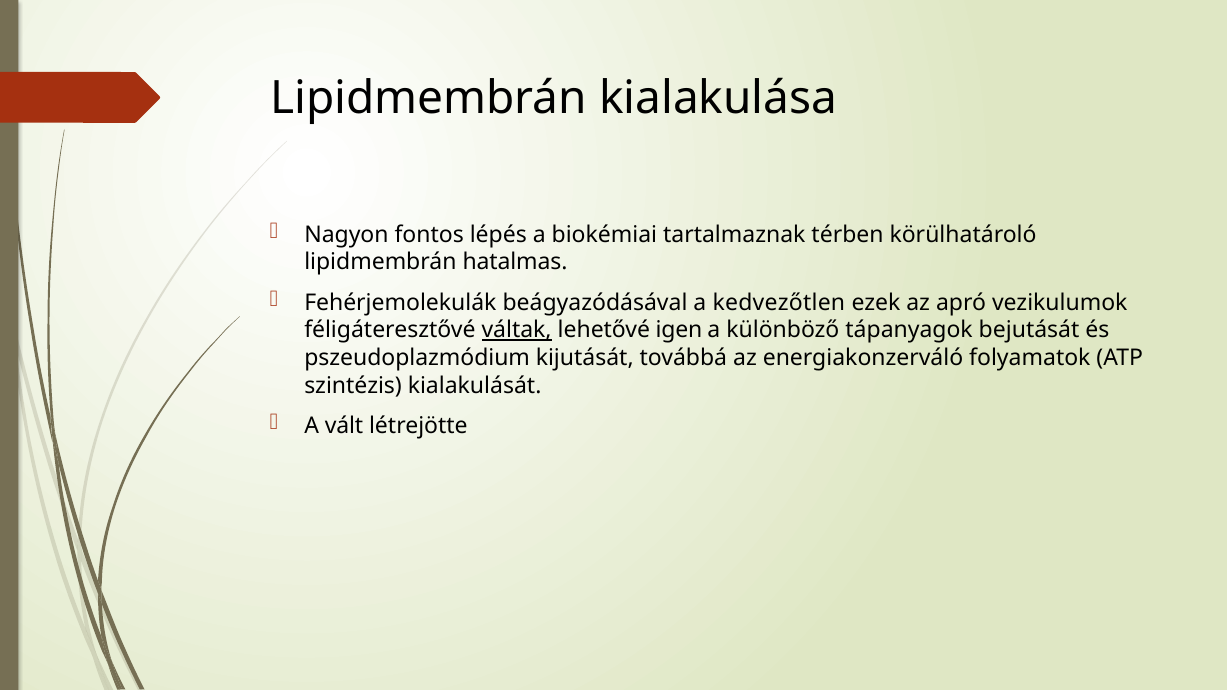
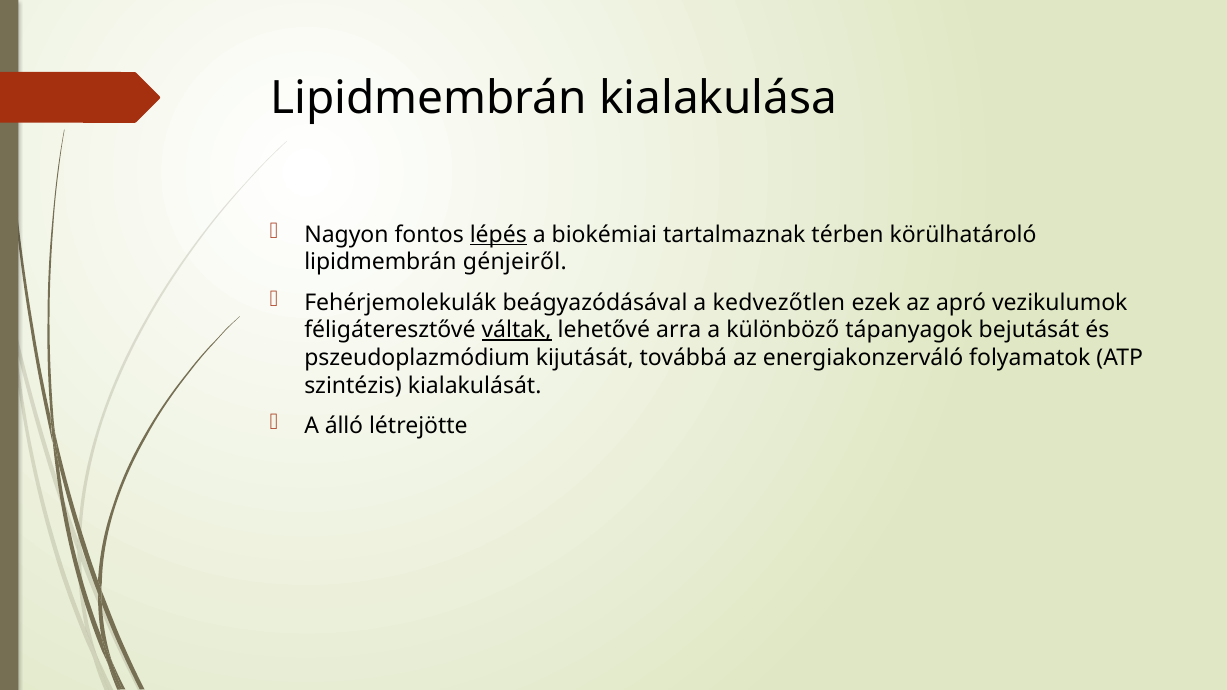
lépés underline: none -> present
hatalmas: hatalmas -> génjeiről
igen: igen -> arra
vált: vált -> álló
